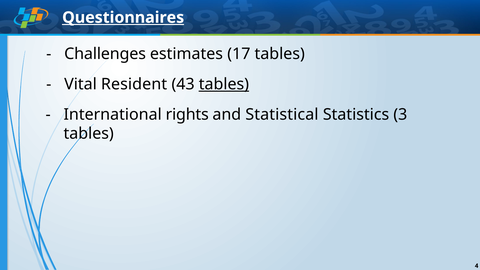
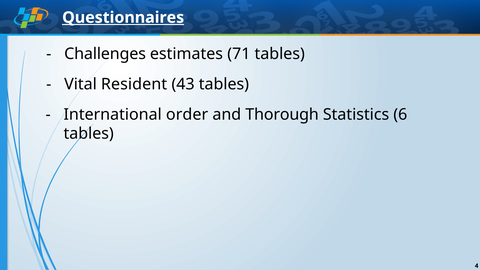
17: 17 -> 71
tables at (224, 84) underline: present -> none
rights: rights -> order
Statistical: Statistical -> Thorough
3: 3 -> 6
